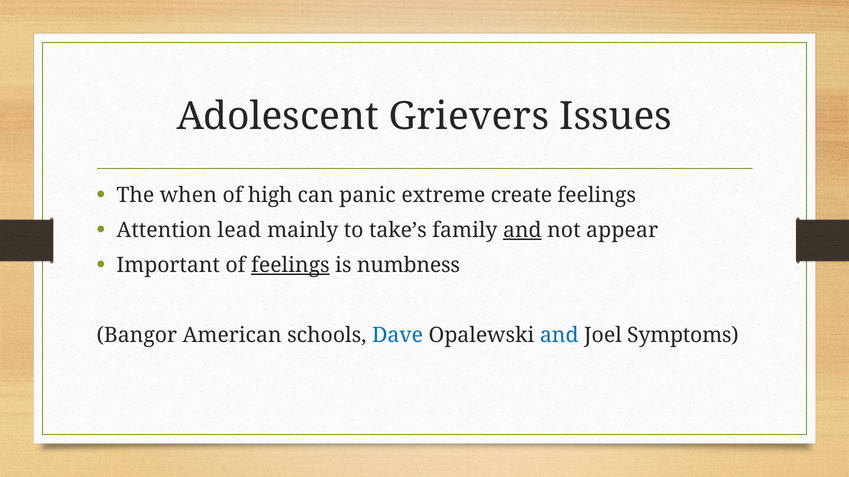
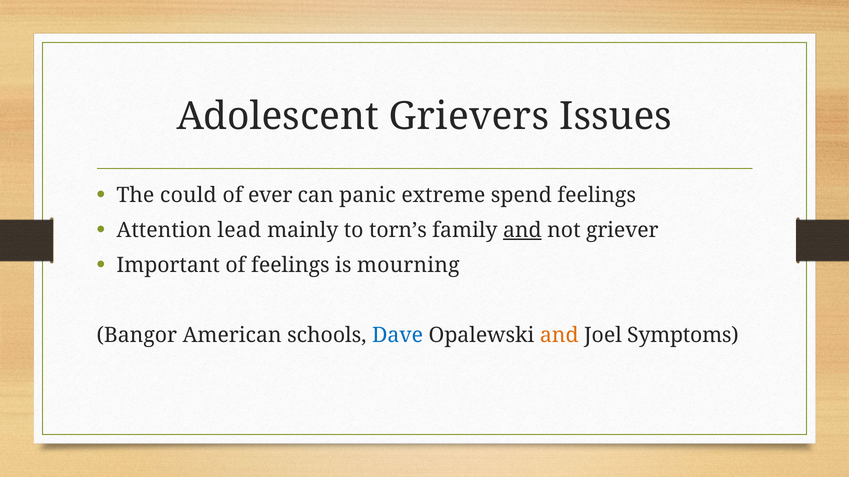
when: when -> could
high: high -> ever
create: create -> spend
take’s: take’s -> torn’s
appear: appear -> griever
feelings at (290, 266) underline: present -> none
numbness: numbness -> mourning
and at (559, 336) colour: blue -> orange
